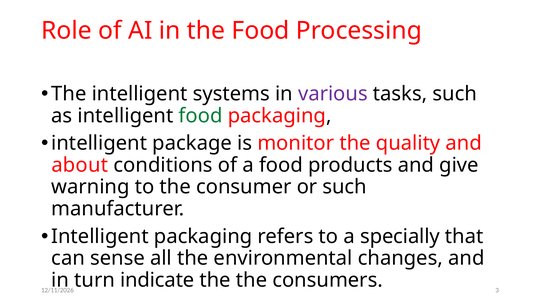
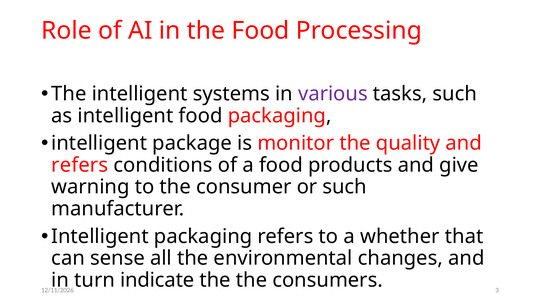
food at (201, 116) colour: green -> black
about at (80, 165): about -> refers
specially: specially -> whether
